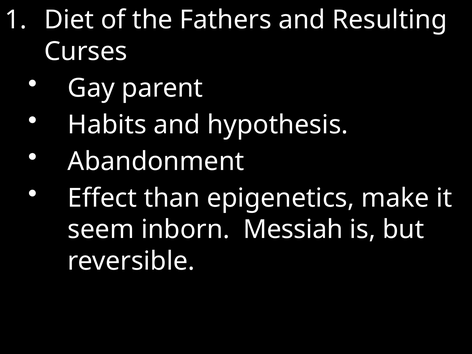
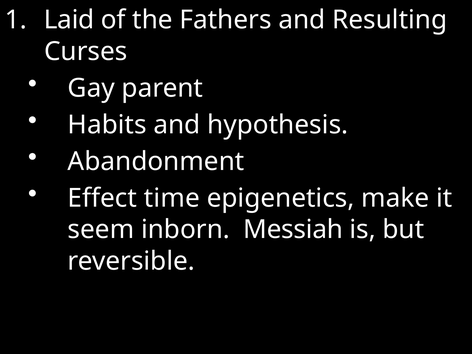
Diet: Diet -> Laid
than: than -> time
